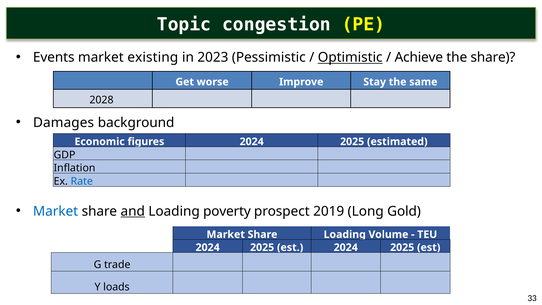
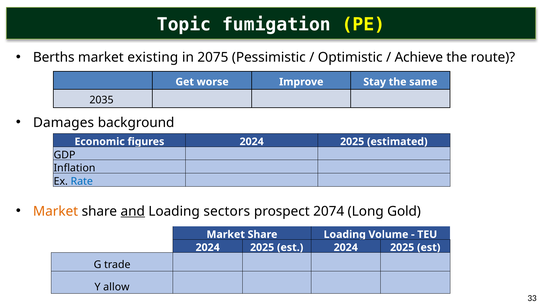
congestion: congestion -> fumigation
Events: Events -> Berths
2023: 2023 -> 2075
Optimistic underline: present -> none
the share: share -> route
2028: 2028 -> 2035
Market at (56, 211) colour: blue -> orange
poverty: poverty -> sectors
2019: 2019 -> 2074
loads: loads -> allow
